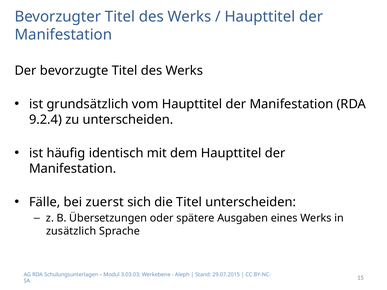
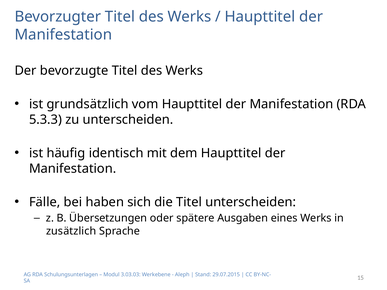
9.2.4: 9.2.4 -> 5.3.3
zuerst: zuerst -> haben
